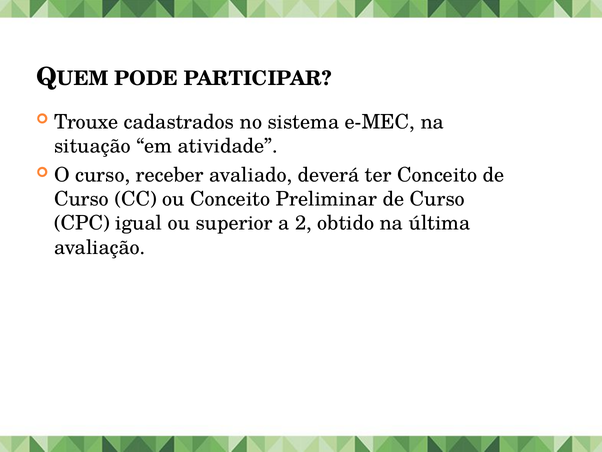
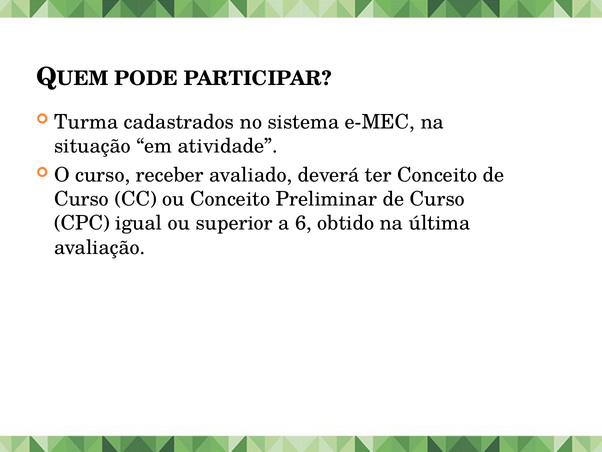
Trouxe: Trouxe -> Turma
2: 2 -> 6
